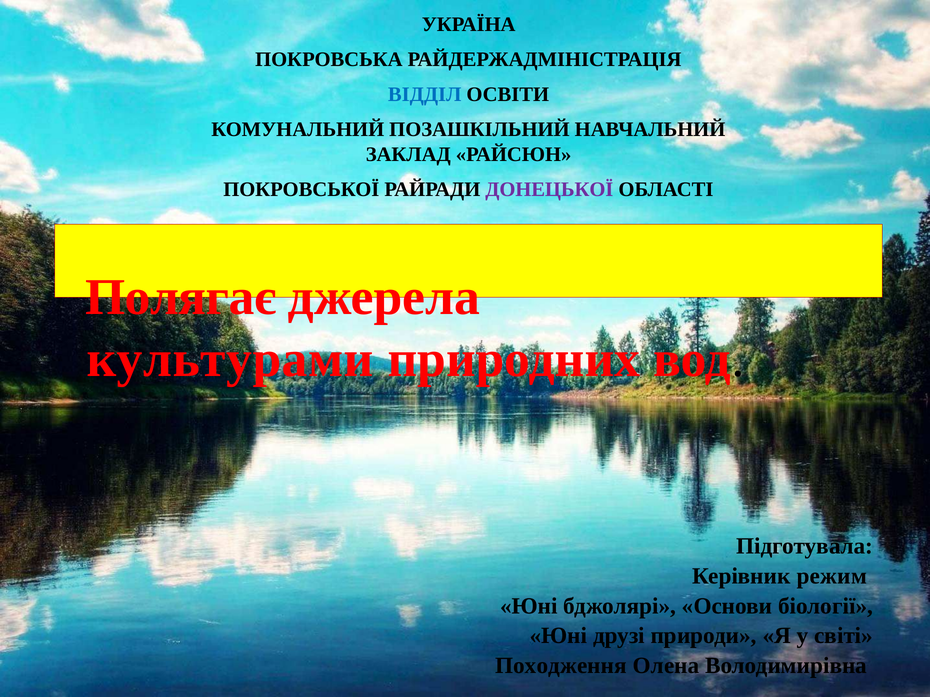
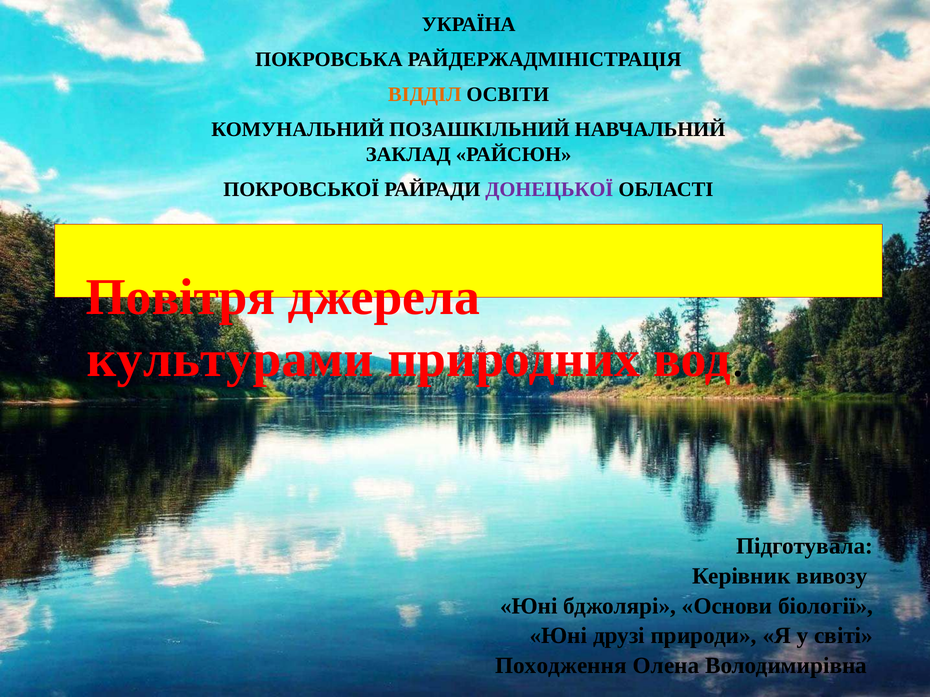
ВІДДІЛ colour: blue -> orange
Полягає: Полягає -> Повітря
режим: режим -> вивозу
